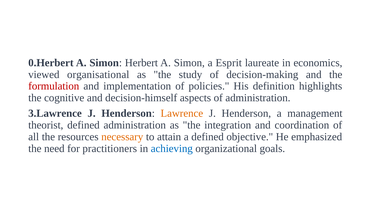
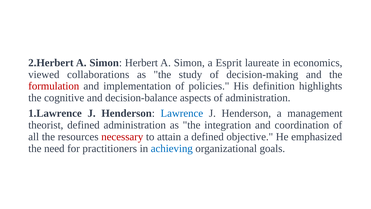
0.Herbert: 0.Herbert -> 2.Herbert
organisational: organisational -> collaborations
decision-himself: decision-himself -> decision-balance
3.Lawrence: 3.Lawrence -> 1.Lawrence
Lawrence colour: orange -> blue
necessary colour: orange -> red
